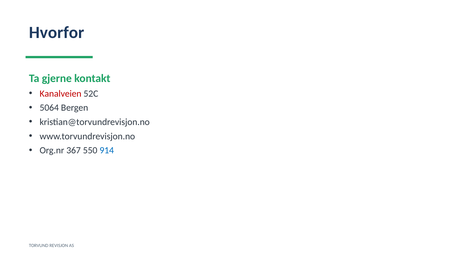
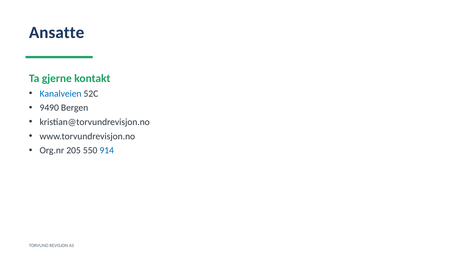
Hvorfor: Hvorfor -> Ansatte
Kanalveien colour: red -> blue
5064: 5064 -> 9490
367: 367 -> 205
